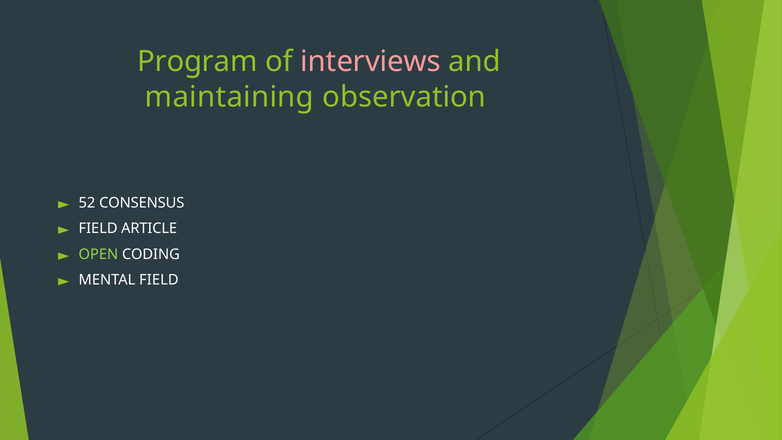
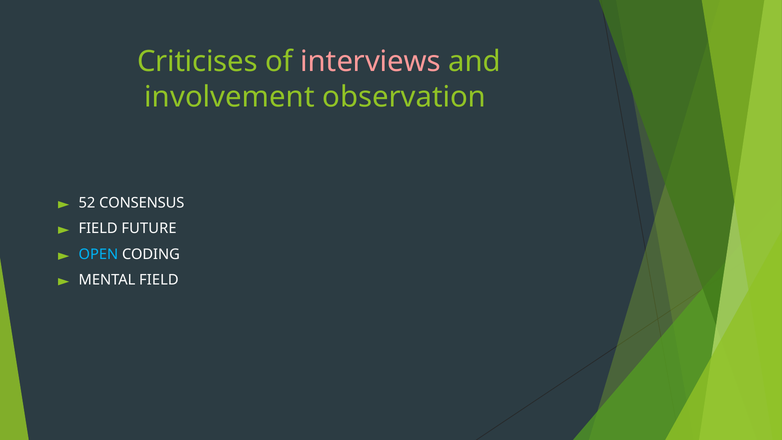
Program: Program -> Criticises
maintaining: maintaining -> involvement
ARTICLE: ARTICLE -> FUTURE
OPEN colour: light green -> light blue
